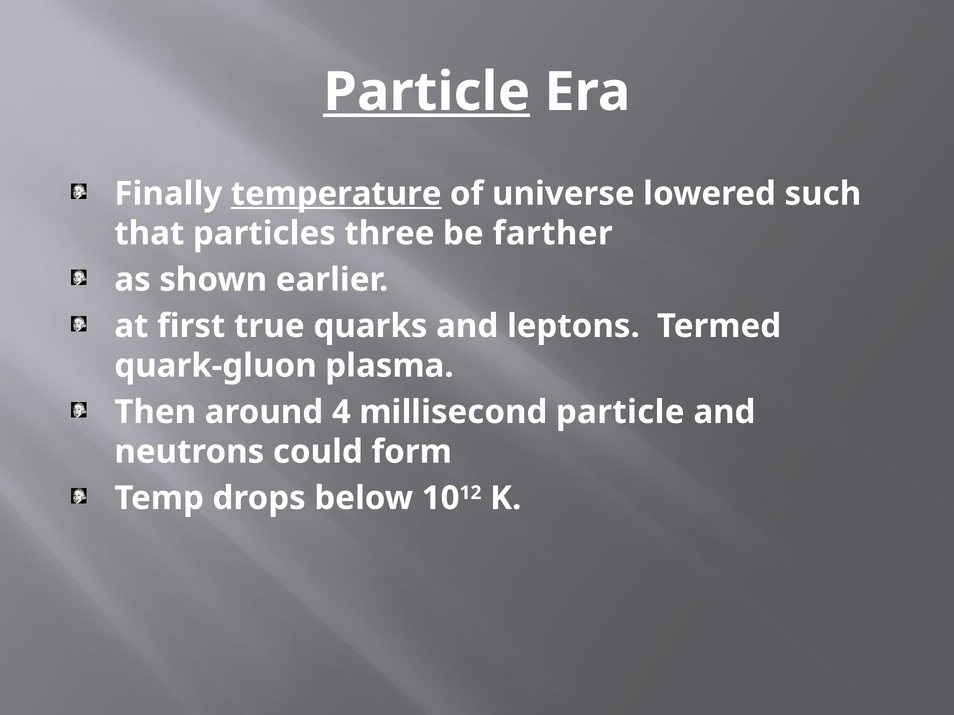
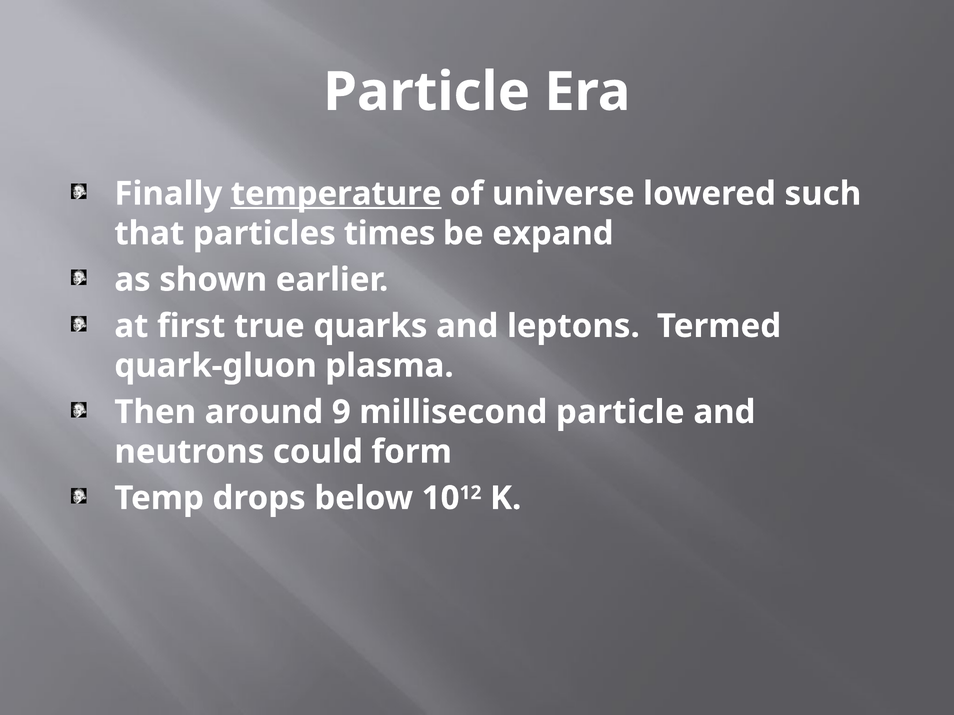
Particle at (427, 92) underline: present -> none
three: three -> times
farther: farther -> expand
4: 4 -> 9
